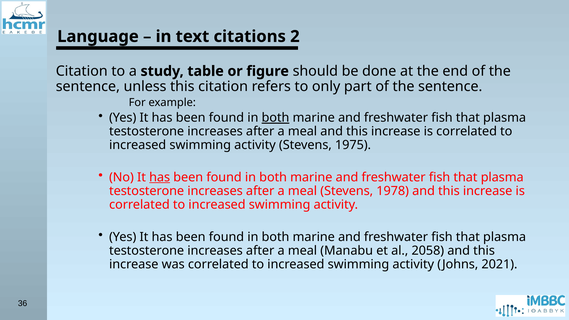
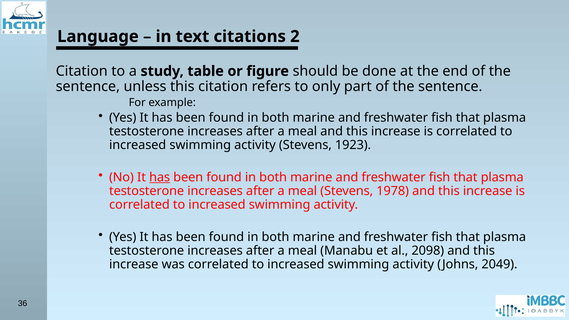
both at (276, 118) underline: present -> none
1975: 1975 -> 1923
2058: 2058 -> 2098
2021: 2021 -> 2049
